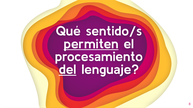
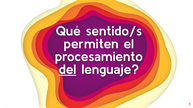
permiten underline: present -> none
